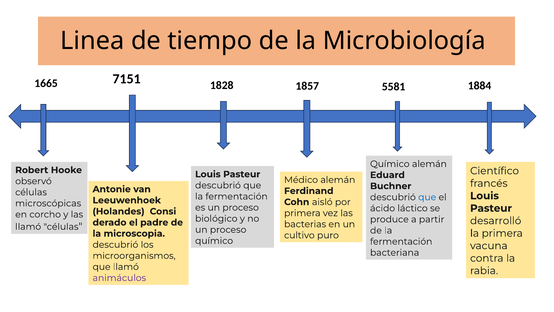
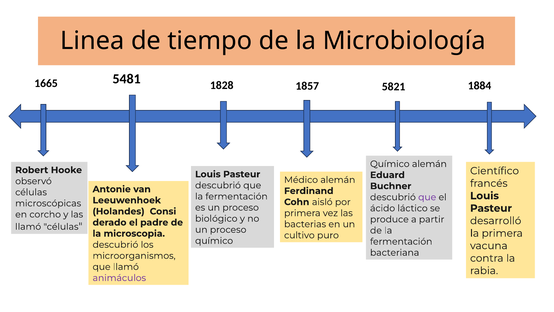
7151: 7151 -> 5481
5581: 5581 -> 5821
que at (427, 197) colour: blue -> purple
